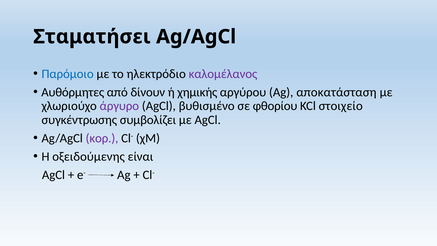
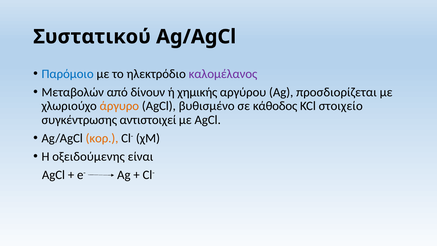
Σταματήσει: Σταματήσει -> Συστατικού
Αυθόρμητες: Αυθόρμητες -> Μεταβολών
αποκατάσταση: αποκατάσταση -> προσδιορίζεται
άργυρο colour: purple -> orange
φθορίου: φθορίου -> κάθοδος
συμβολίζει: συμβολίζει -> αντιστοιχεί
κορ colour: purple -> orange
